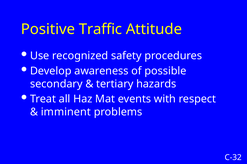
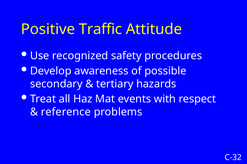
imminent: imminent -> reference
